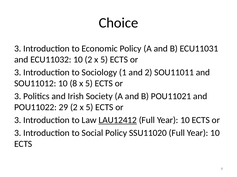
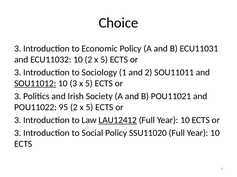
SOU11012 underline: none -> present
10 8: 8 -> 3
29: 29 -> 95
